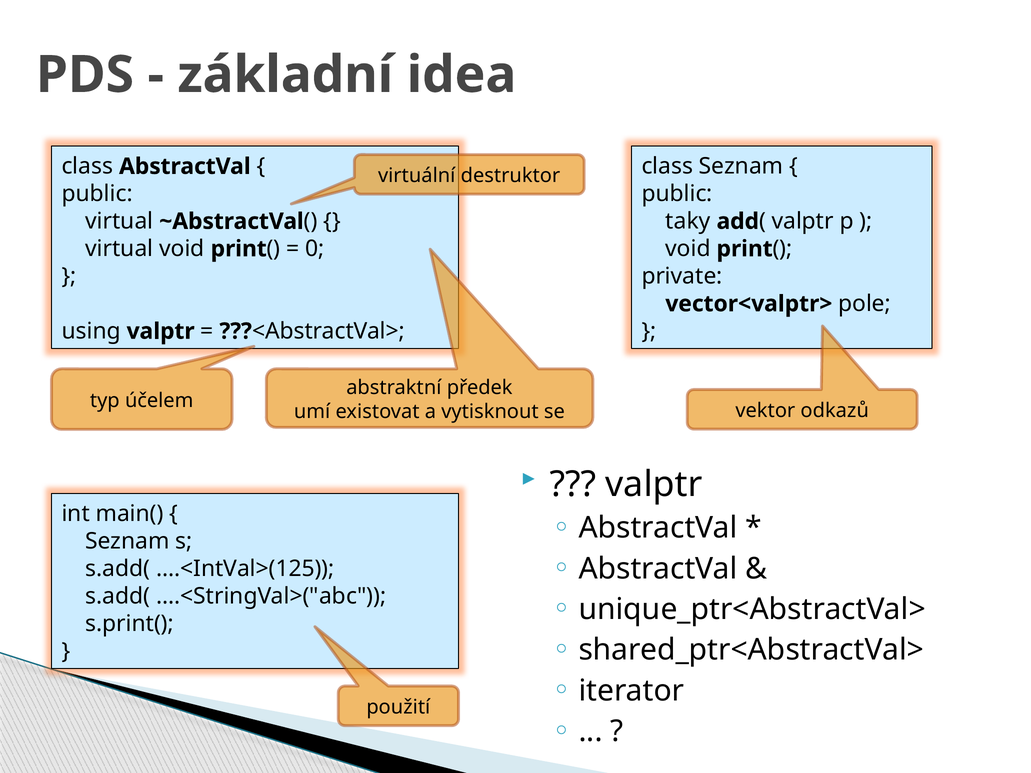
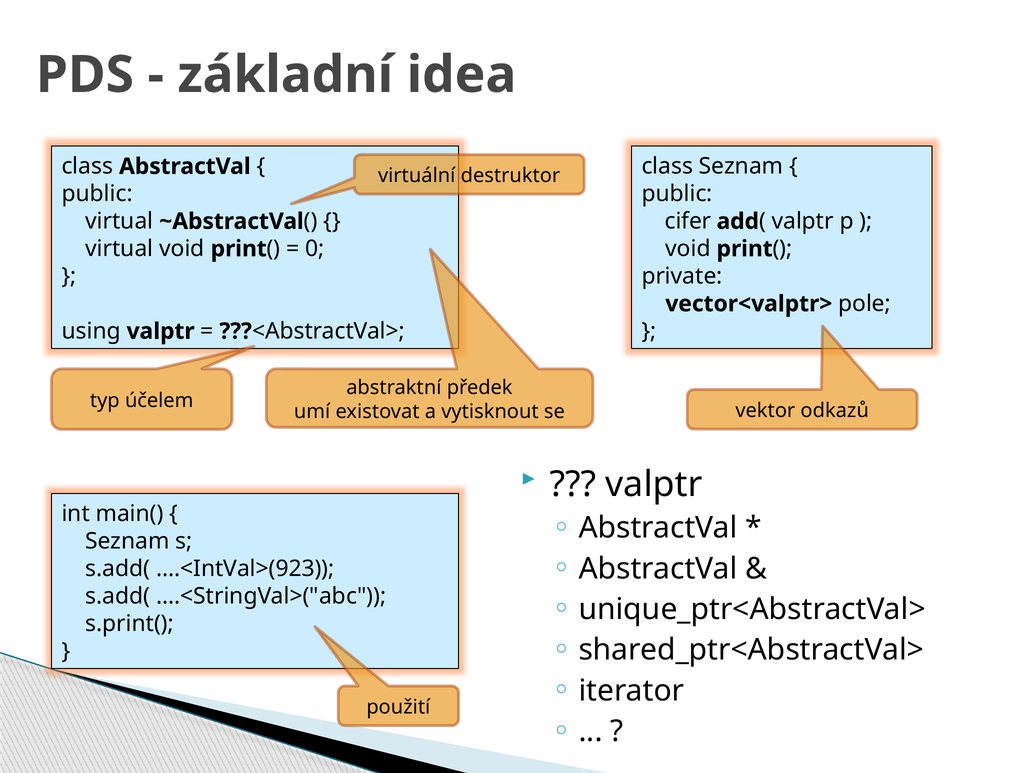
taky: taky -> cifer
....<IntVal>(125: ....<IntVal>(125 -> ....<IntVal>(923
